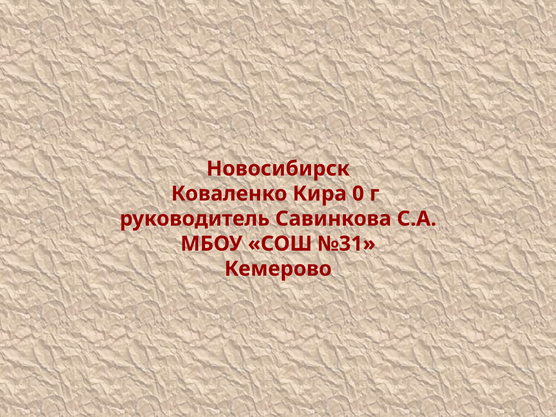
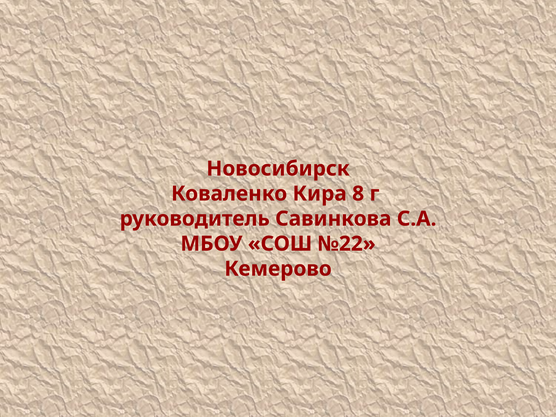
0: 0 -> 8
№31: №31 -> №22
